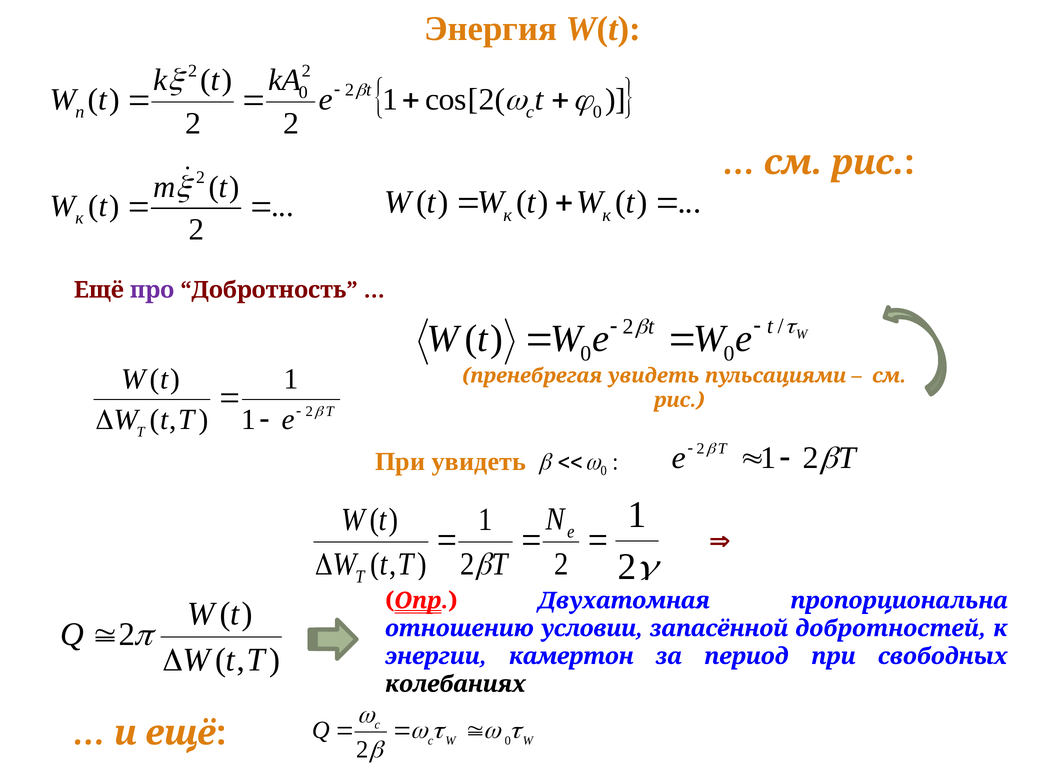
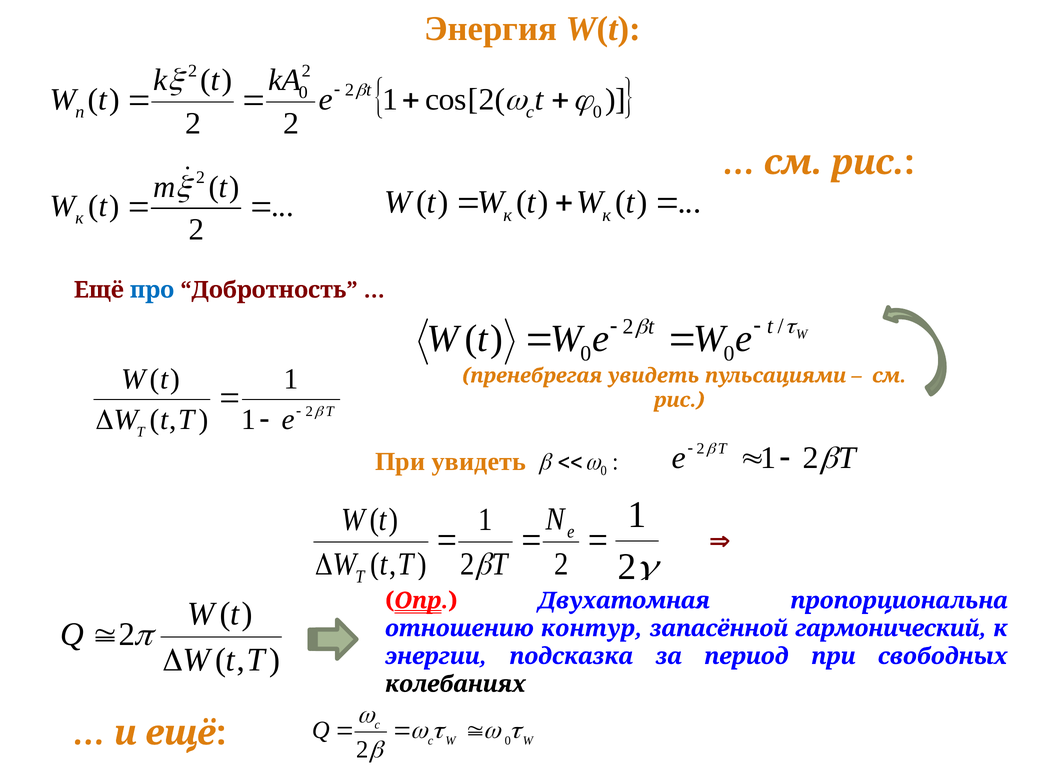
про colour: purple -> blue
условии: условии -> контур
добротностей: добротностей -> гармонический
камертон: камертон -> подсказка
